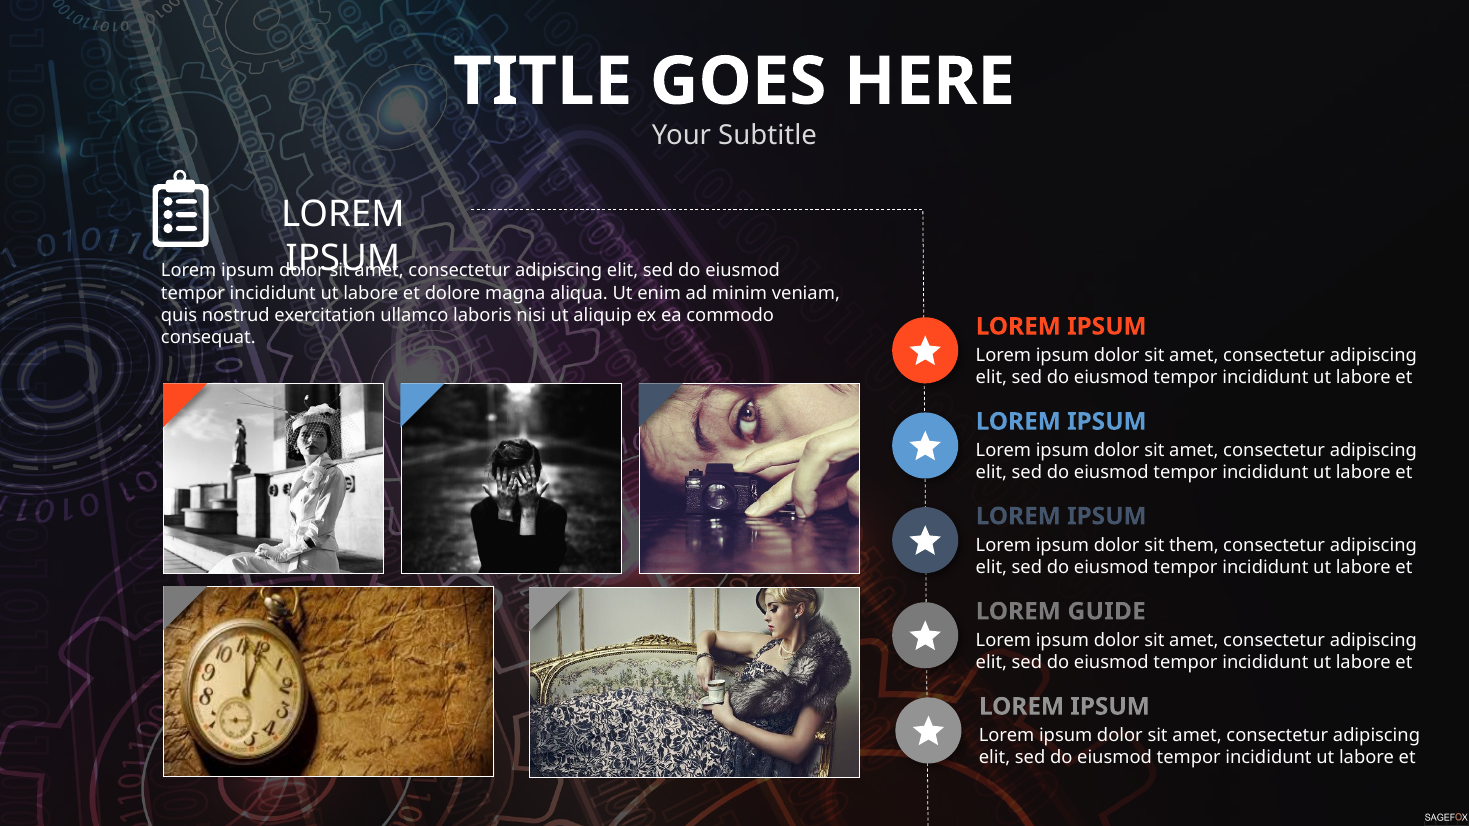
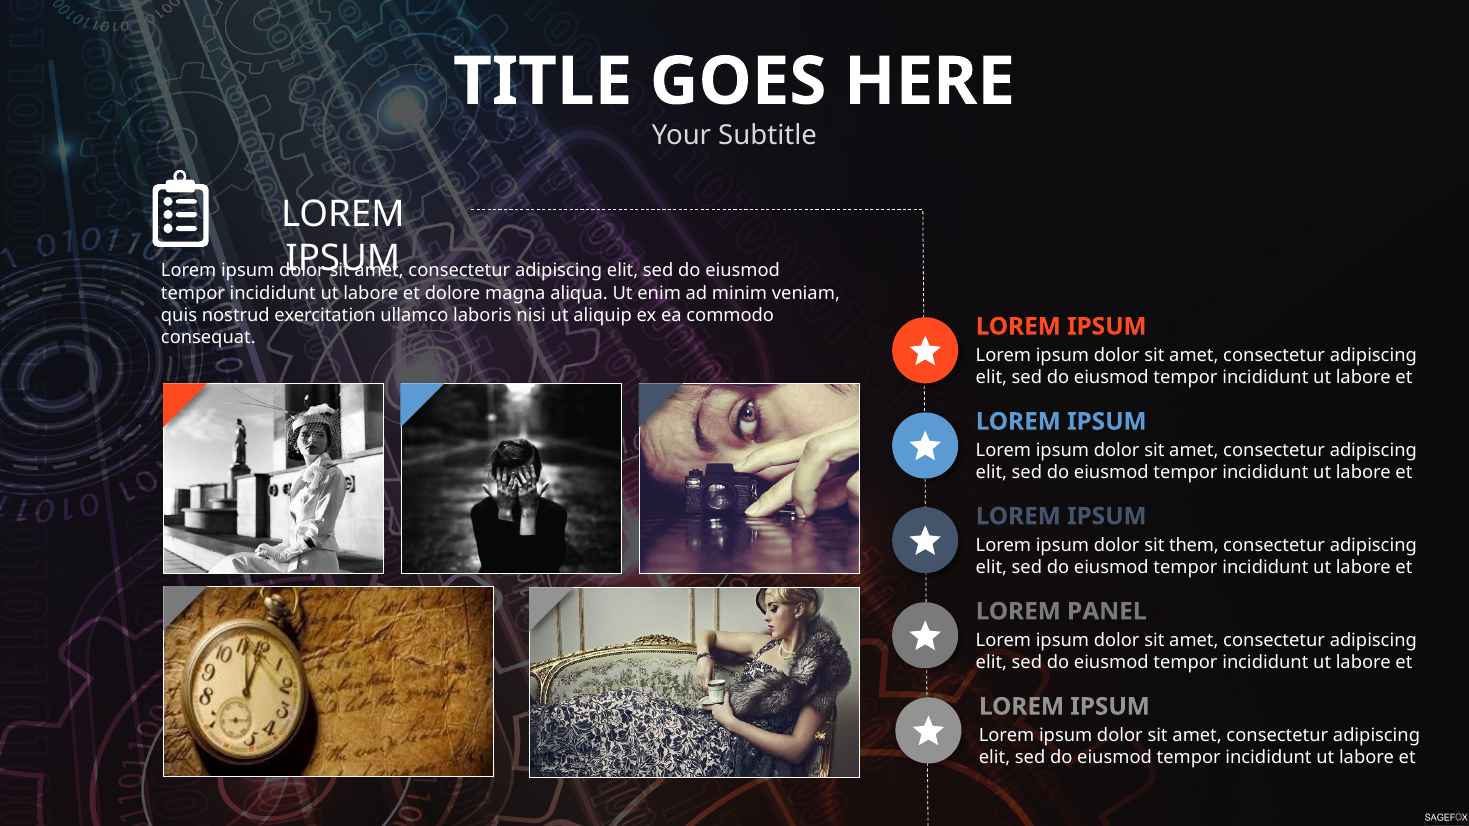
GUIDE: GUIDE -> PANEL
